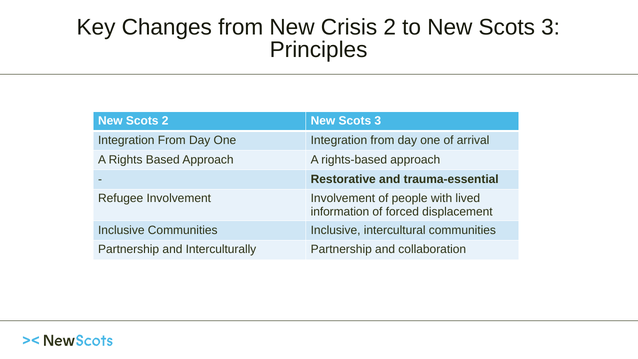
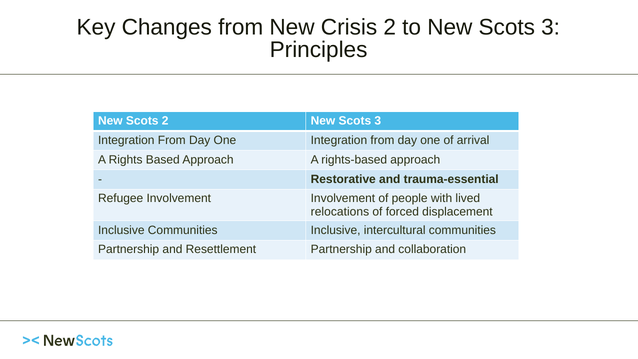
information: information -> relocations
Interculturally: Interculturally -> Resettlement
